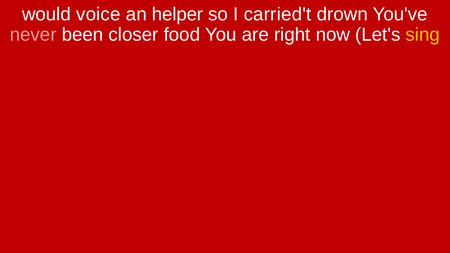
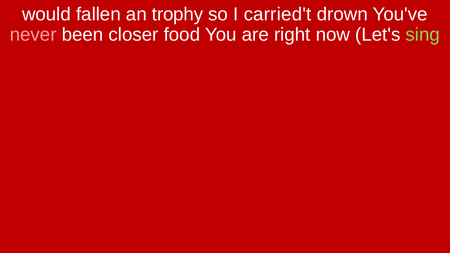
voice: voice -> fallen
helper: helper -> trophy
sing colour: yellow -> light green
